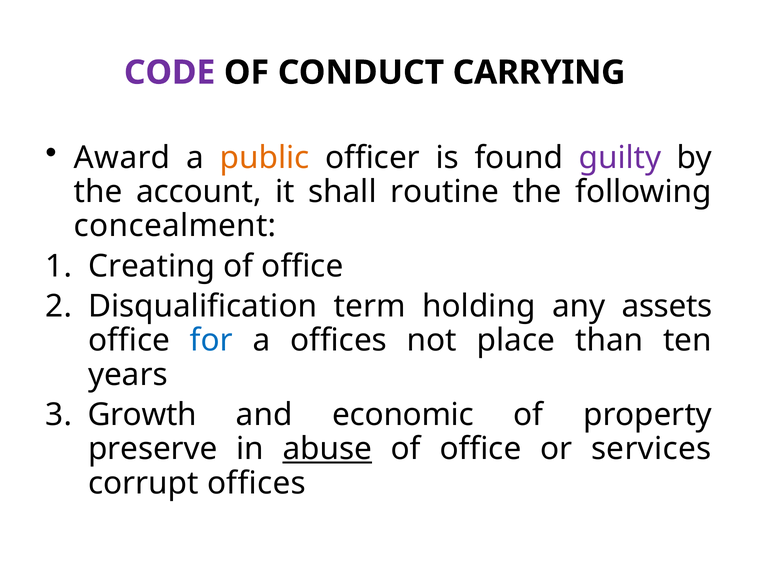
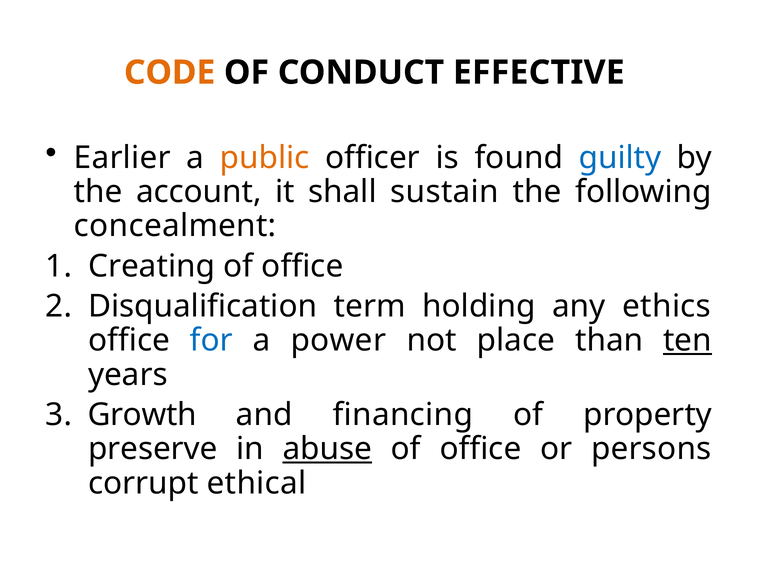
CODE colour: purple -> orange
CARRYING: CARRYING -> EFFECTIVE
Award: Award -> Earlier
guilty colour: purple -> blue
routine: routine -> sustain
assets: assets -> ethics
a offices: offices -> power
ten underline: none -> present
economic: economic -> financing
services: services -> persons
corrupt offices: offices -> ethical
